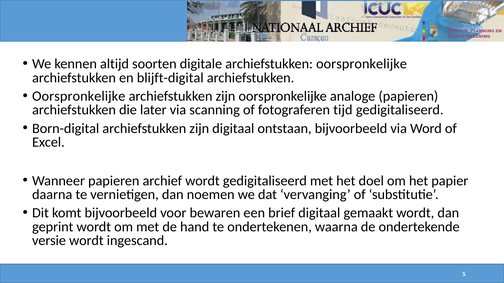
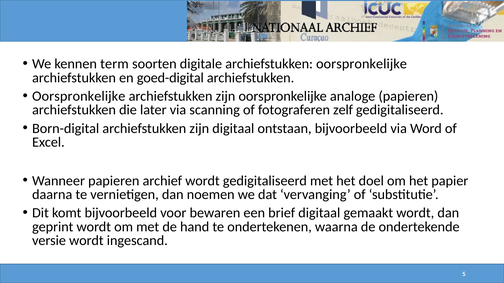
altijd: altijd -> term
blijft-digital: blijft-digital -> goed-digital
tijd: tijd -> zelf
